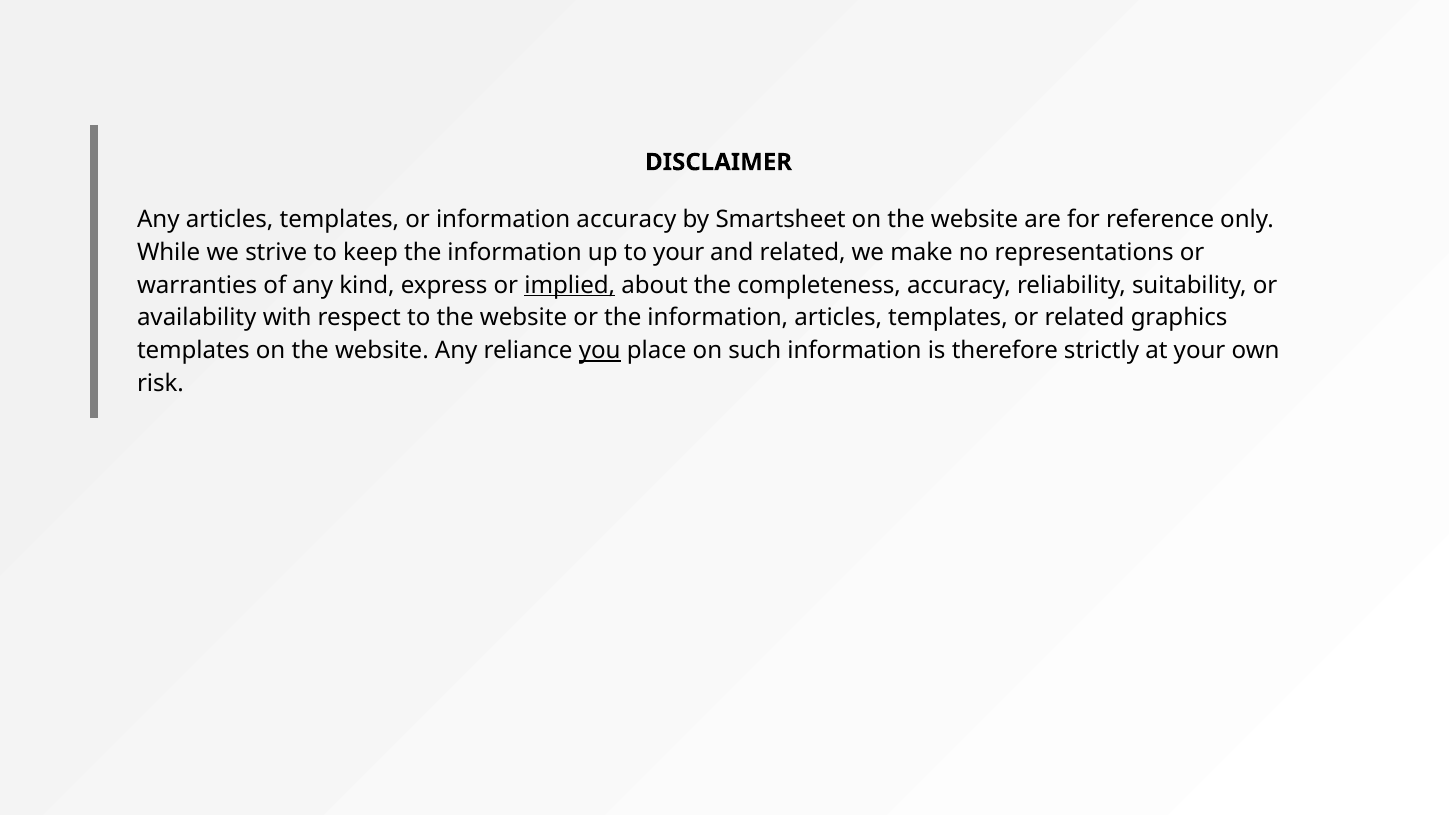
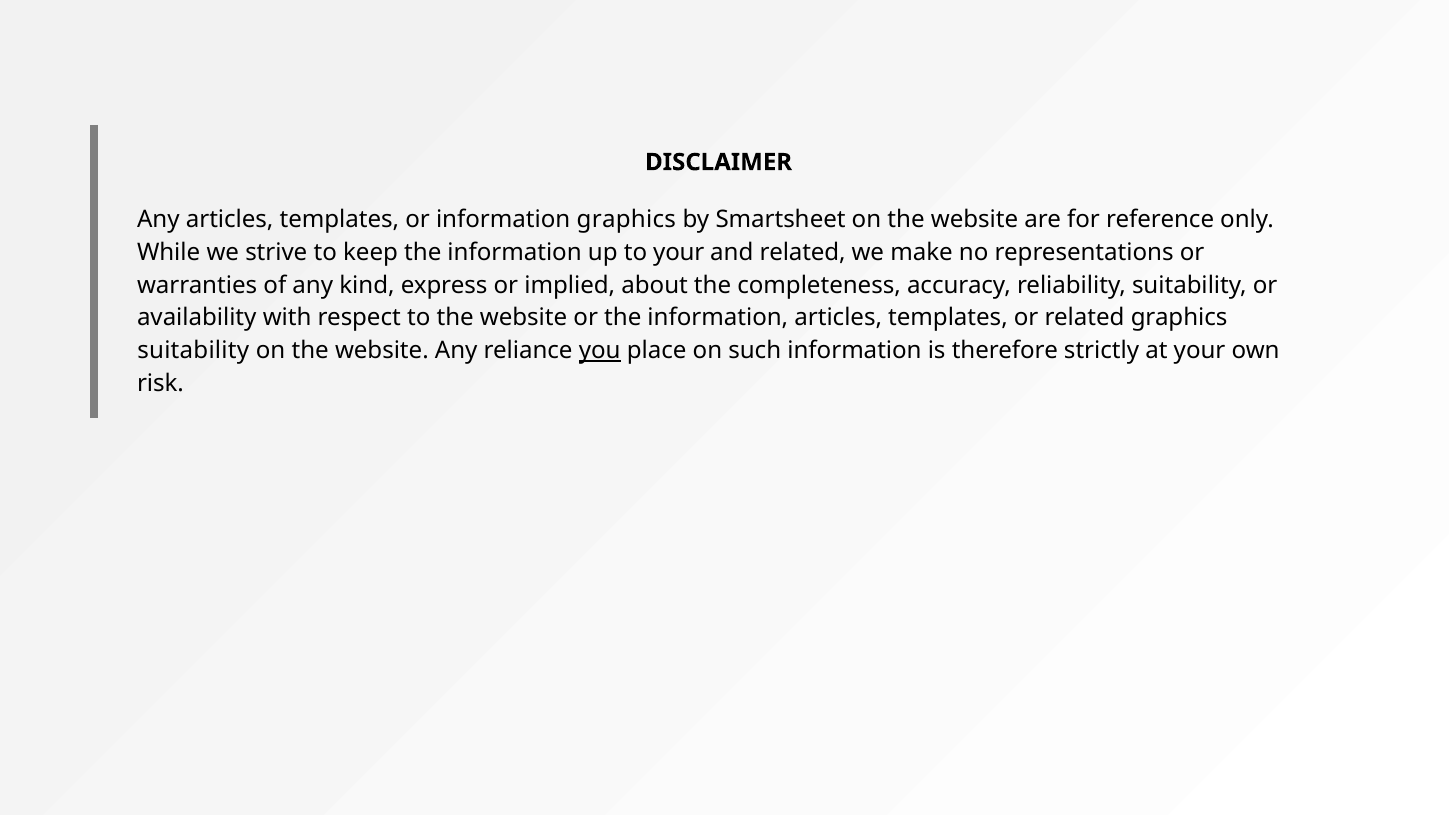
information accuracy: accuracy -> graphics
implied underline: present -> none
templates at (193, 351): templates -> suitability
